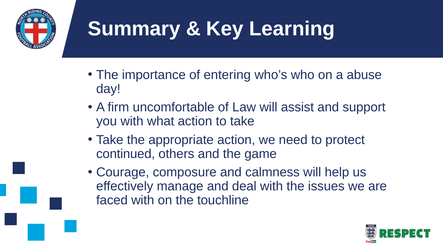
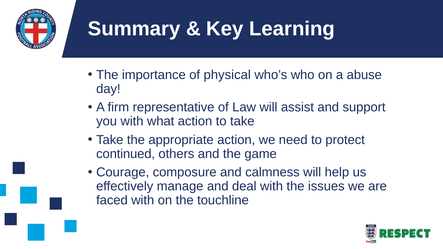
entering: entering -> physical
uncomfortable: uncomfortable -> representative
